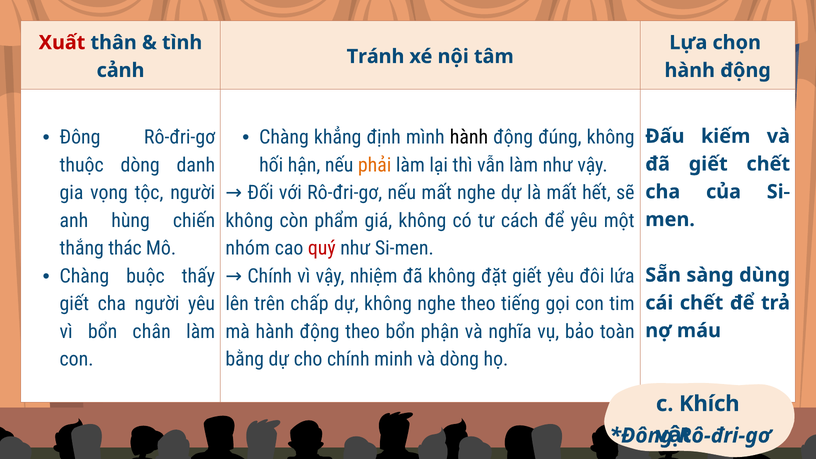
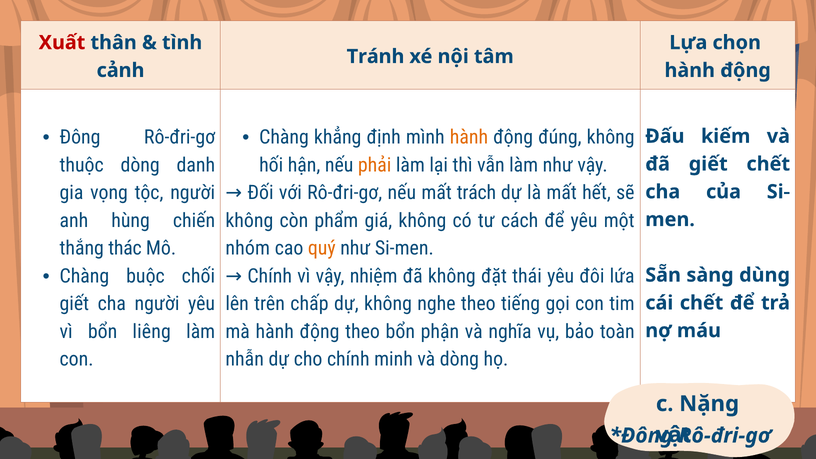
hành at (469, 137) colour: black -> orange
mất nghe: nghe -> trách
quý colour: red -> orange
thấy: thấy -> chối
đặt giết: giết -> thái
chân: chân -> liêng
bằng: bằng -> nhẫn
Khích: Khích -> Nặng
